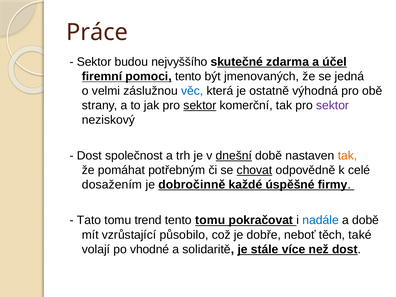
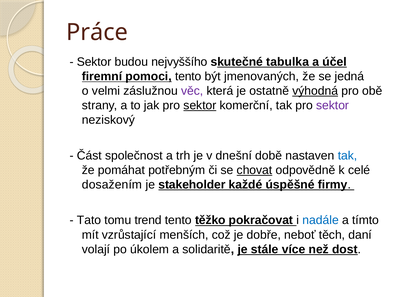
zdarma: zdarma -> tabulka
věc colour: blue -> purple
výhodná underline: none -> present
Dost at (89, 156): Dost -> Část
dnešní underline: present -> none
tak at (347, 156) colour: orange -> blue
dobročinně: dobročinně -> stakeholder
tento tomu: tomu -> těžko
a době: době -> tímto
působilo: působilo -> menších
také: také -> daní
vhodné: vhodné -> úkolem
